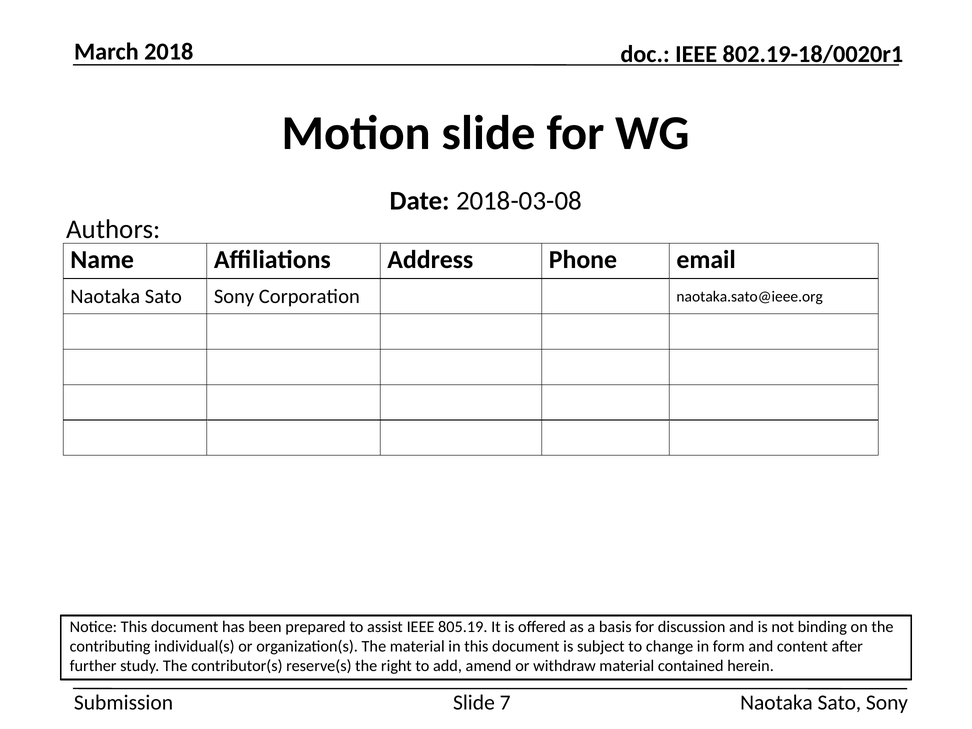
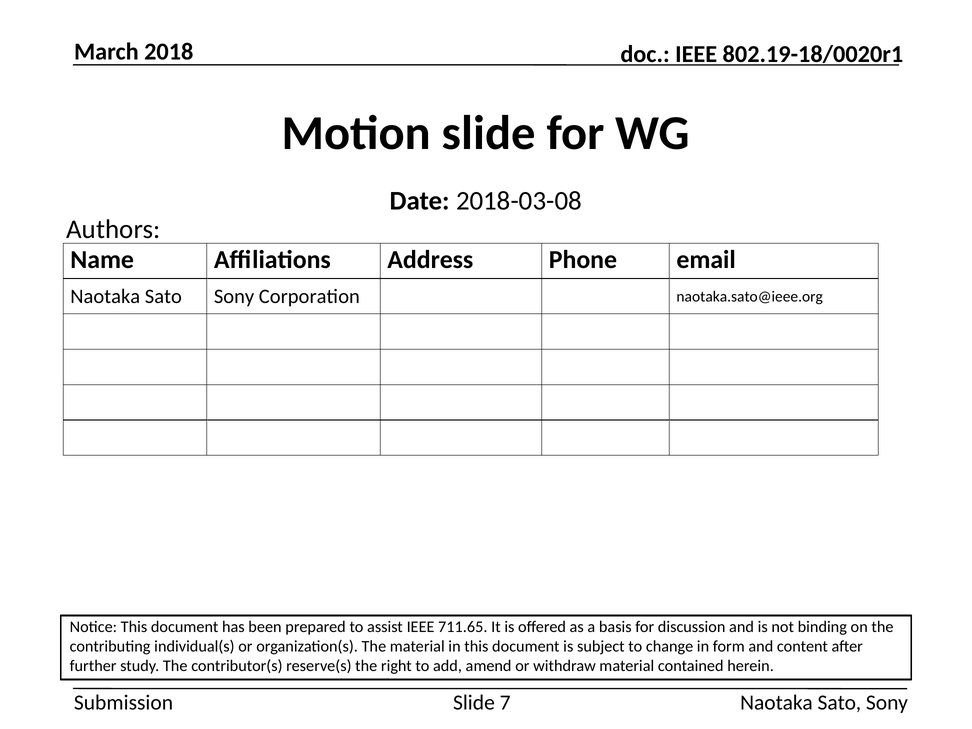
805.19: 805.19 -> 711.65
